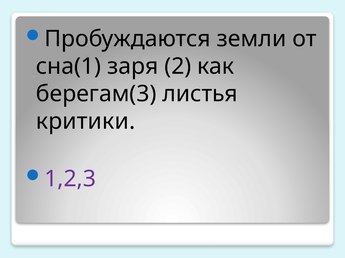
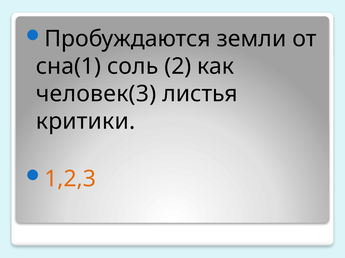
заря: заря -> соль
берегам(3: берегам(3 -> человек(3
1,2,3 colour: purple -> orange
